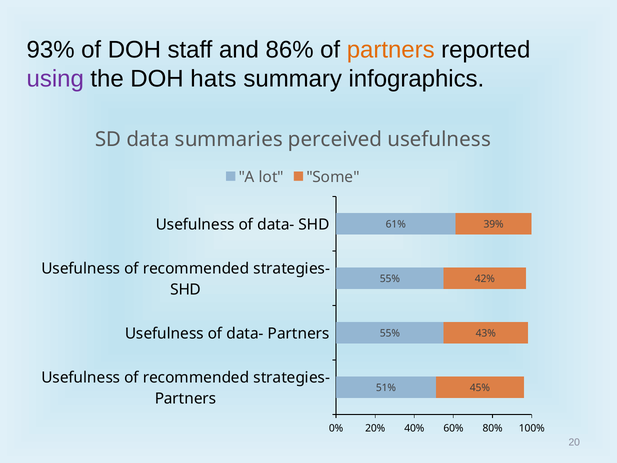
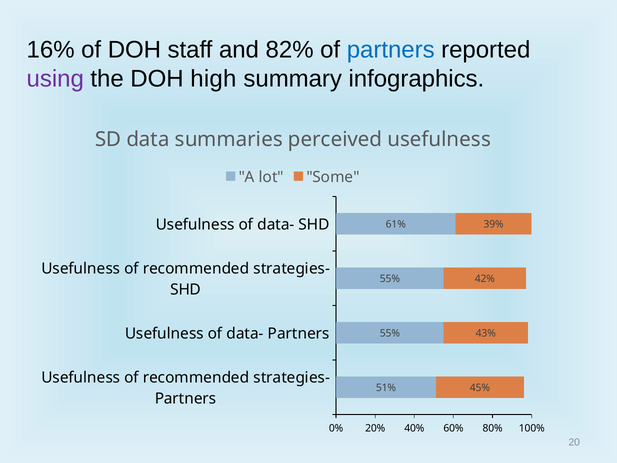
93%: 93% -> 16%
86%: 86% -> 82%
partners at (391, 50) colour: orange -> blue
hats: hats -> high
